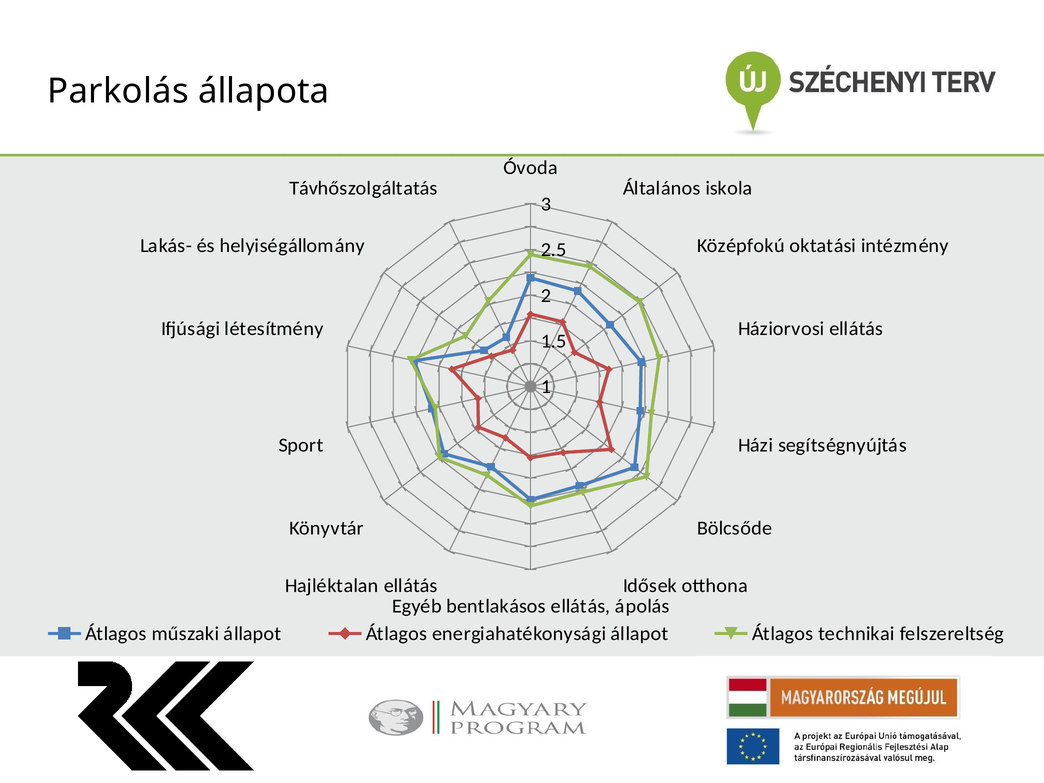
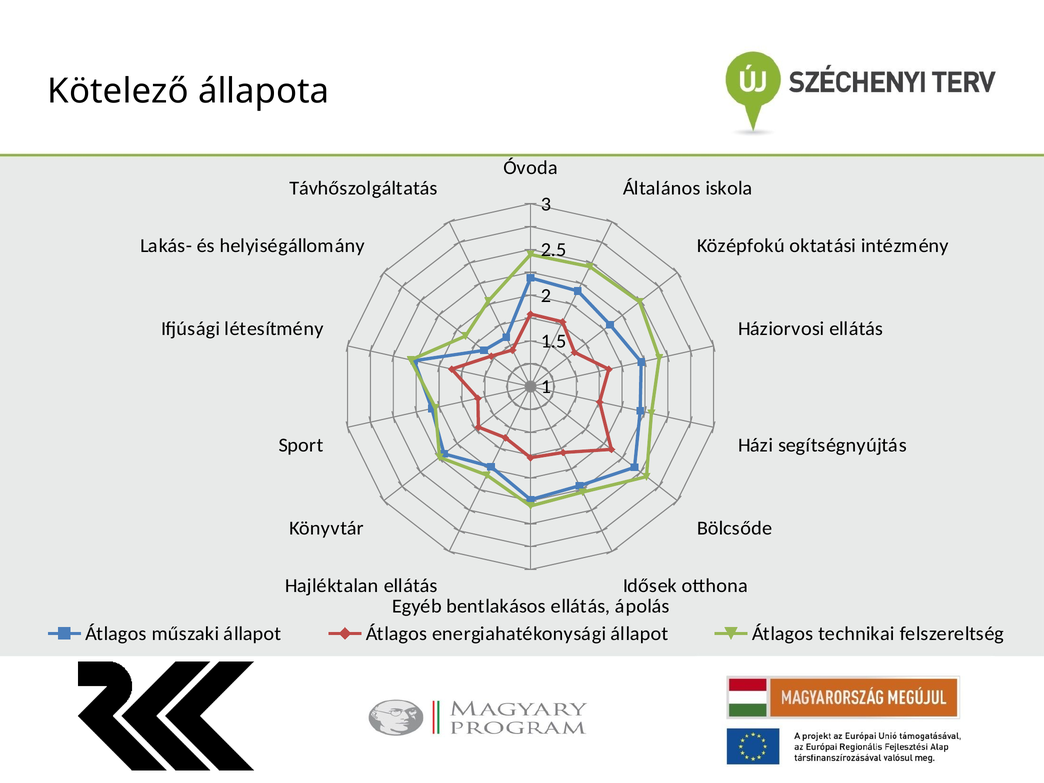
Parkolás: Parkolás -> Kötelező
